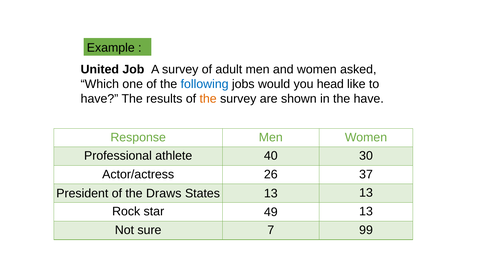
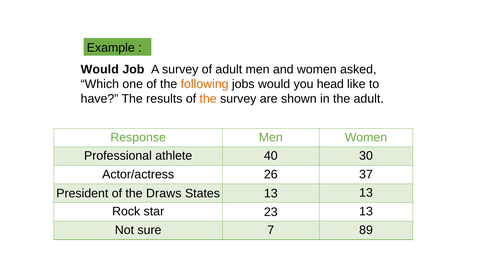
United at (100, 69): United -> Would
following colour: blue -> orange
the have: have -> adult
49: 49 -> 23
99: 99 -> 89
